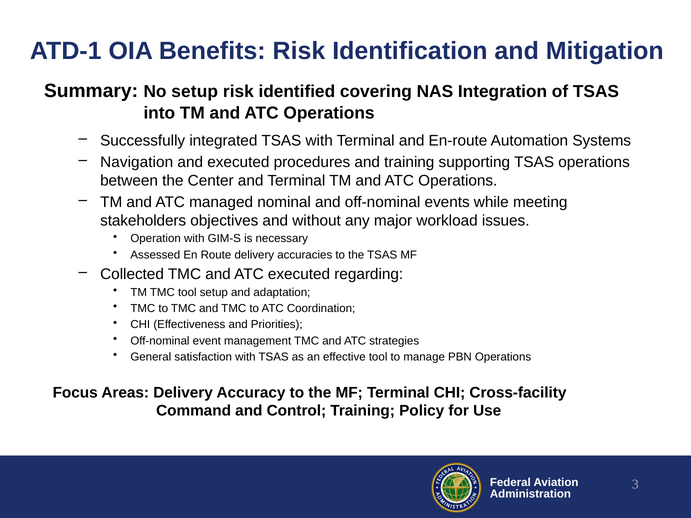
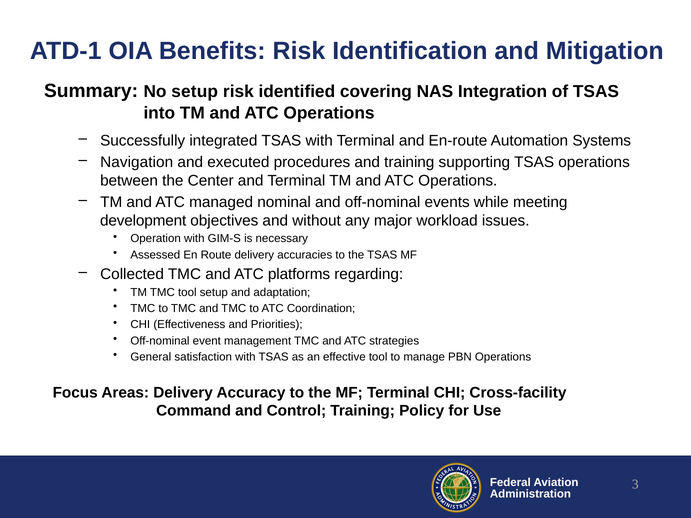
stakeholders: stakeholders -> development
ATC executed: executed -> platforms
